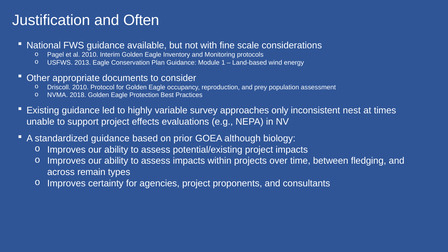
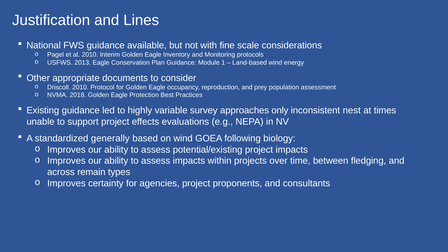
Often: Often -> Lines
standardized guidance: guidance -> generally
on prior: prior -> wind
although: although -> following
